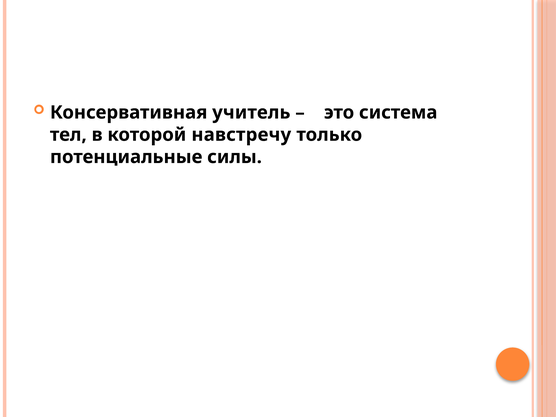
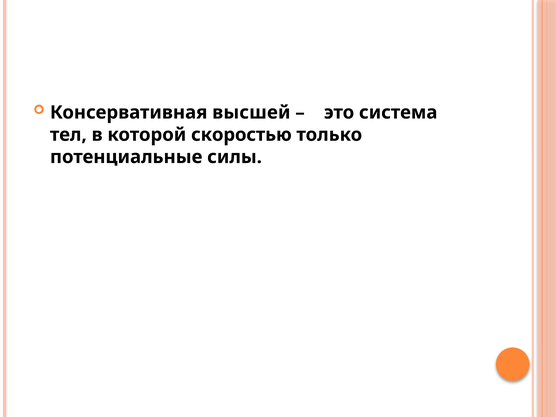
учитель: учитель -> высшей
навстречу: навстречу -> скоростью
